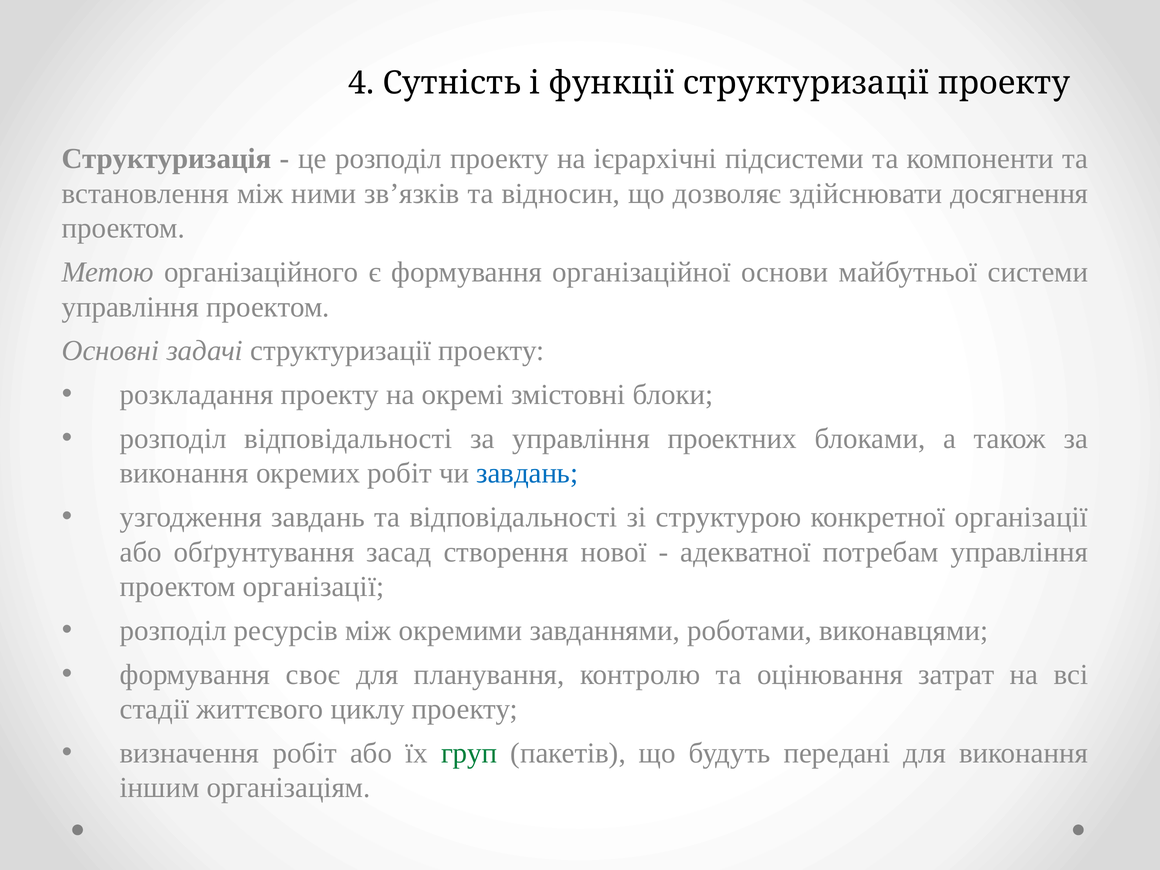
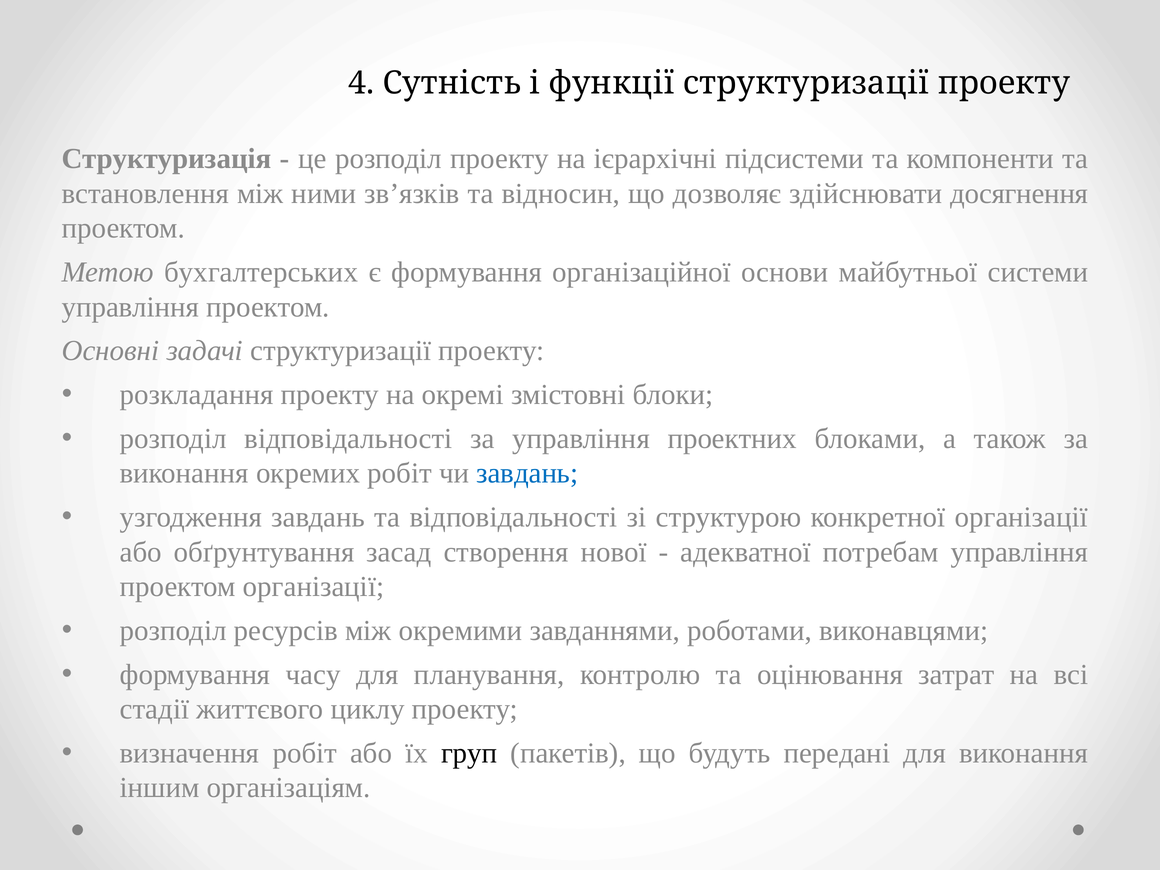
організаційного: організаційного -> бухгалтерських
своє: своє -> часу
груп colour: green -> black
